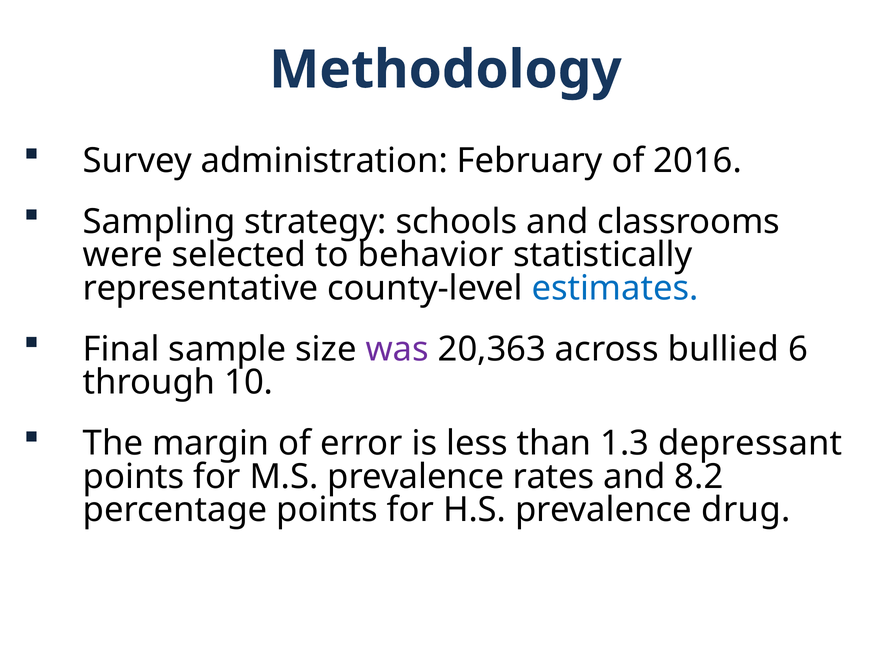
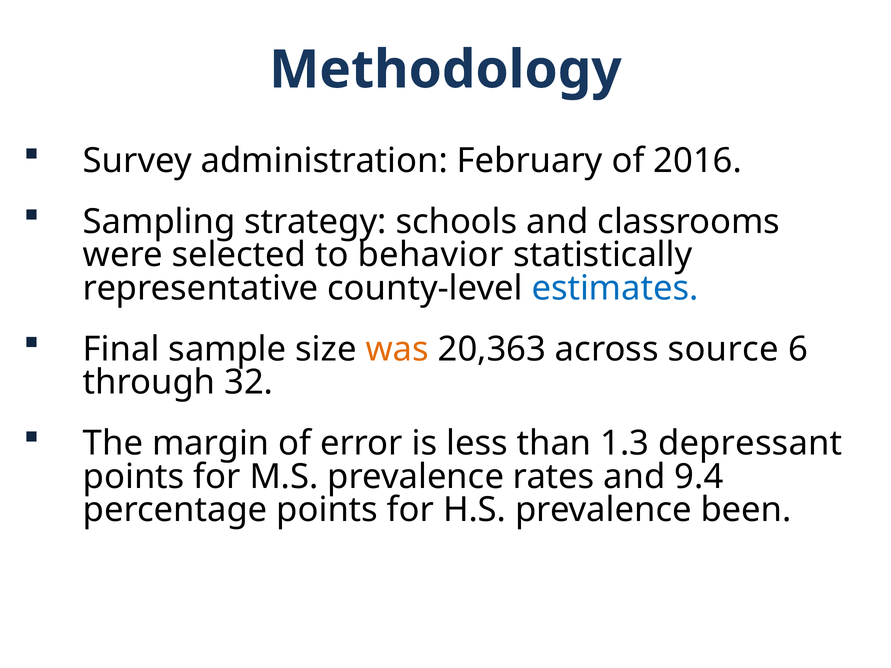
was colour: purple -> orange
bullied: bullied -> source
10: 10 -> 32
8.2: 8.2 -> 9.4
drug: drug -> been
